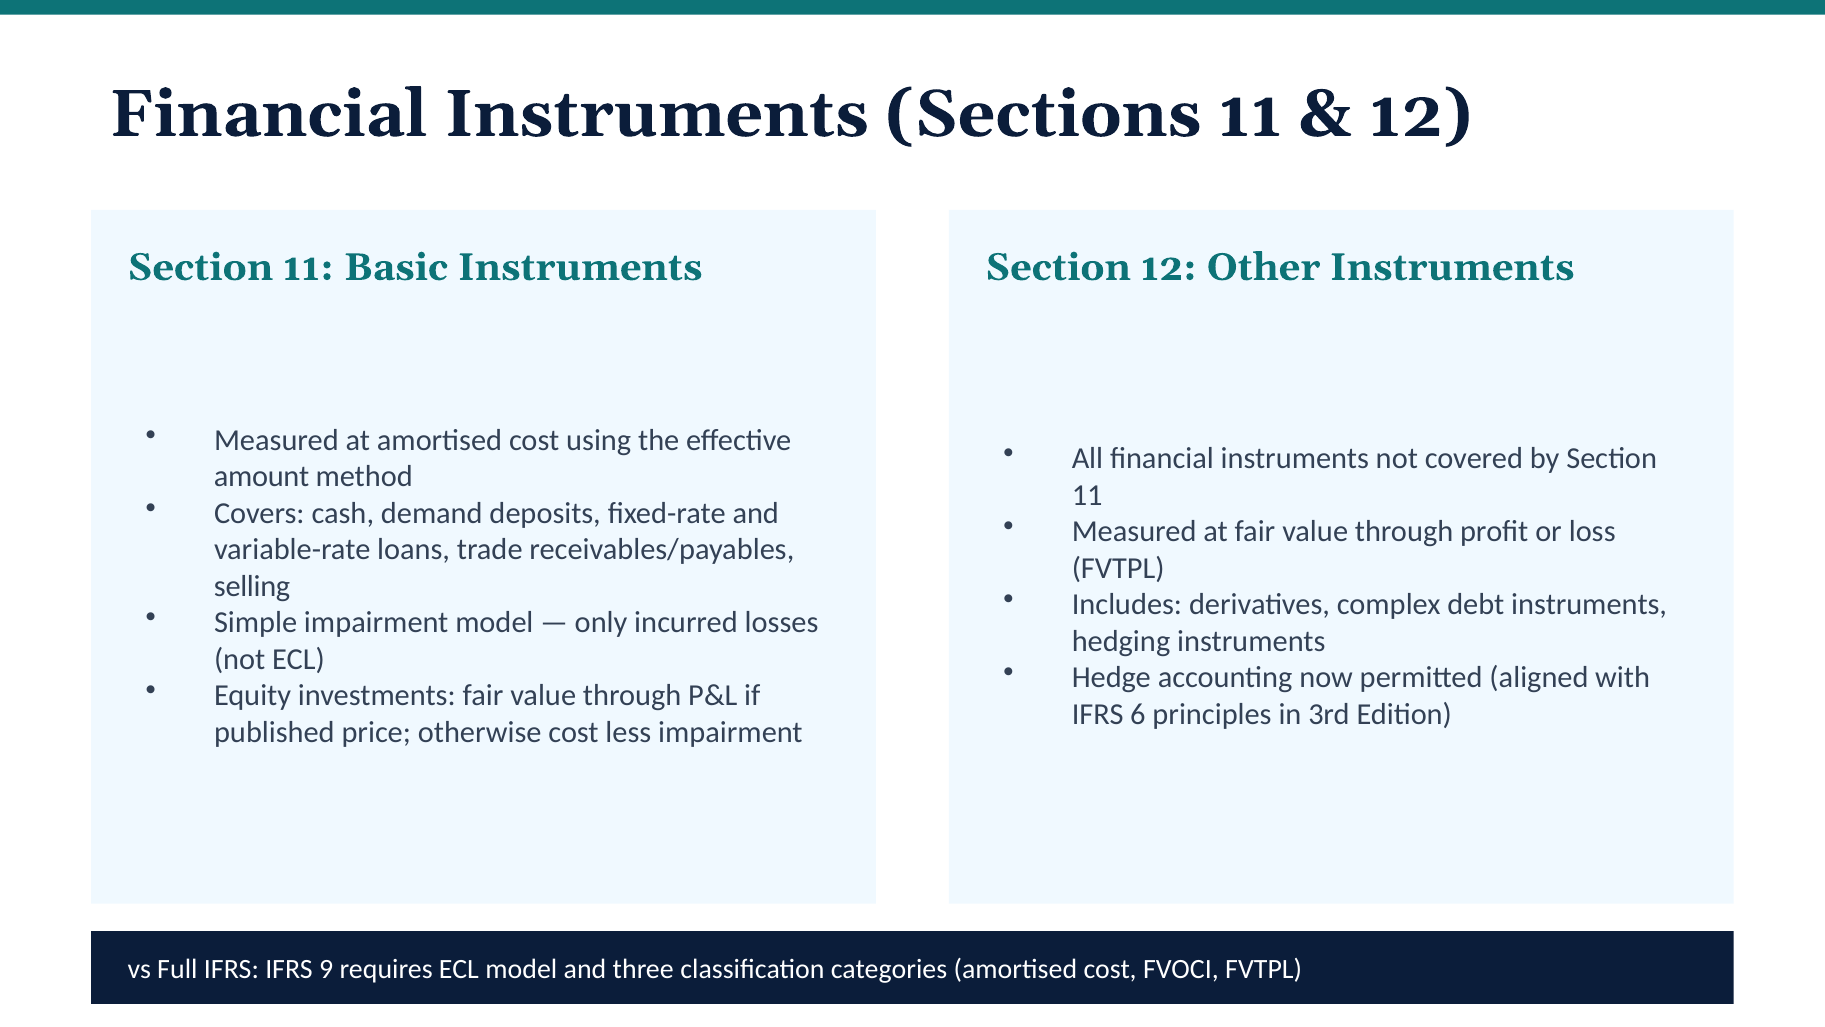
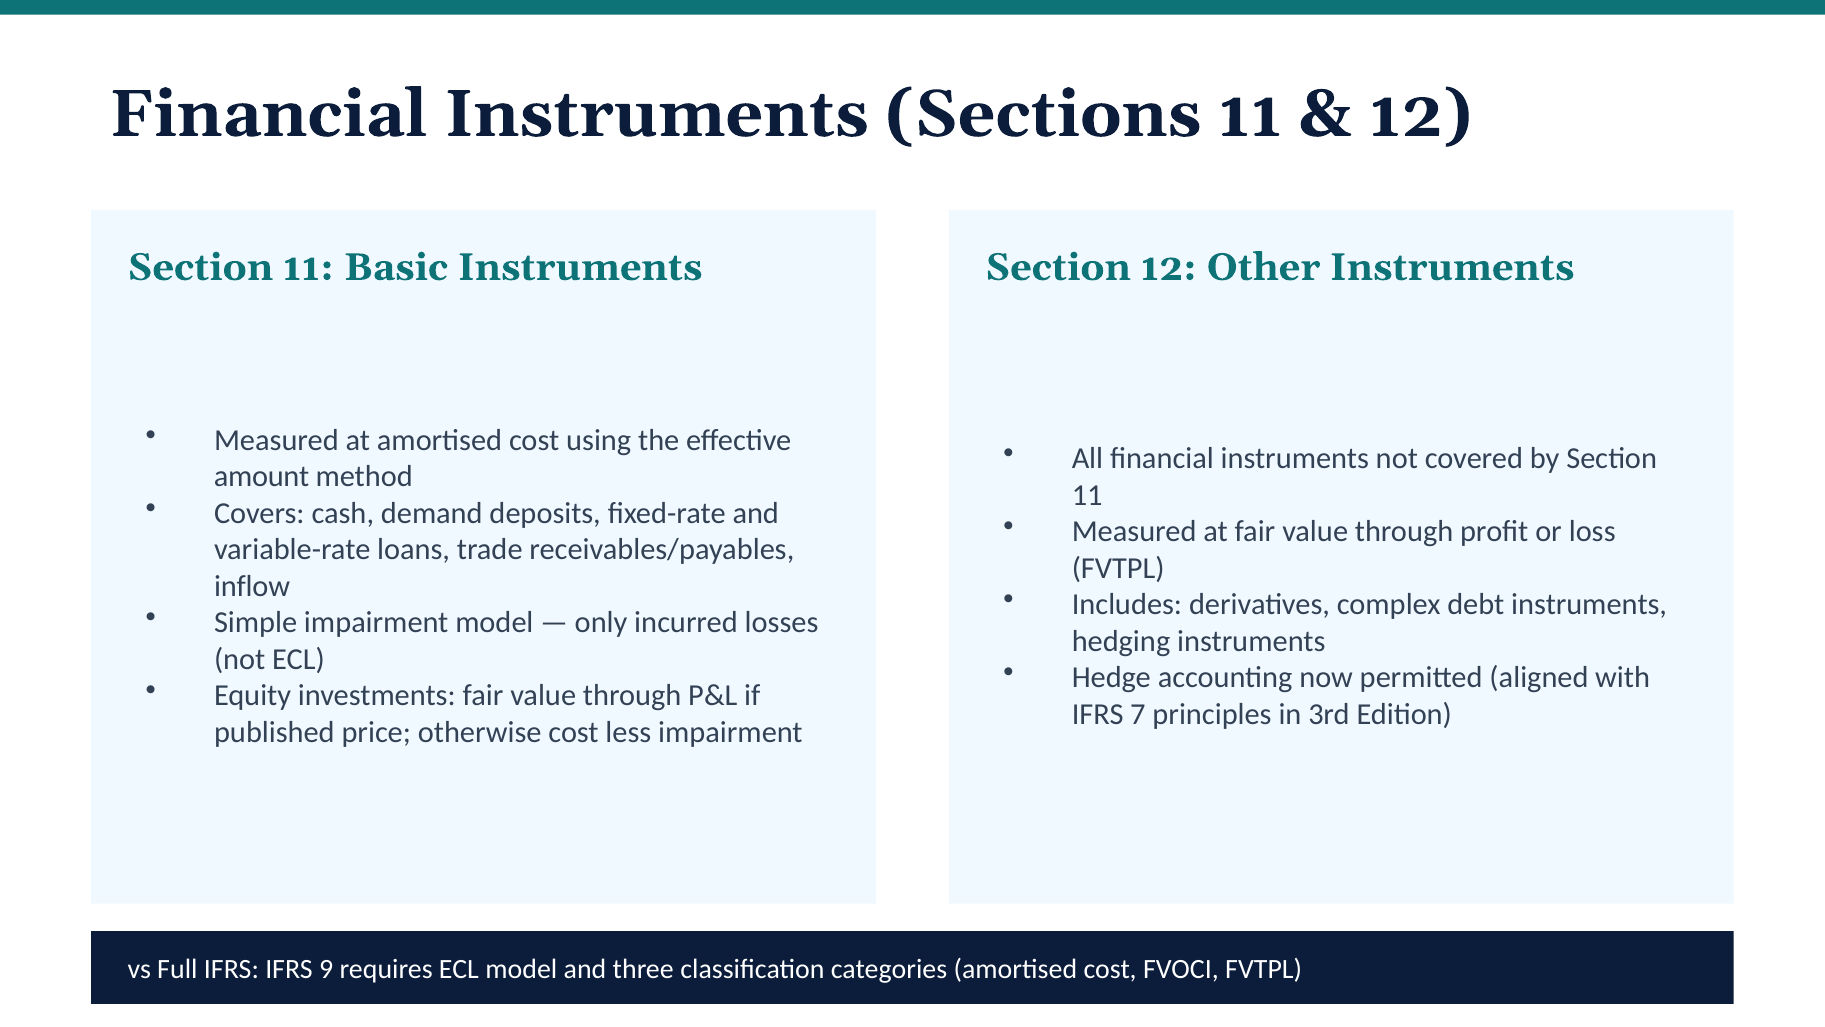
selling: selling -> inflow
6: 6 -> 7
